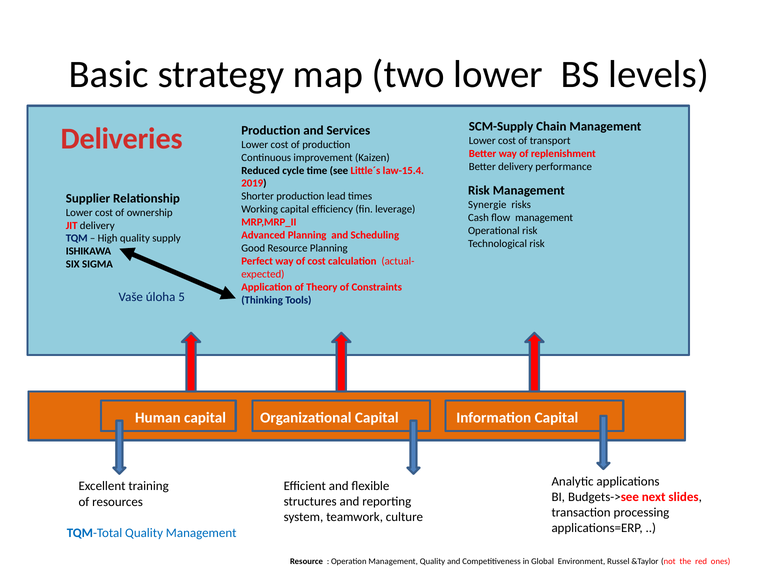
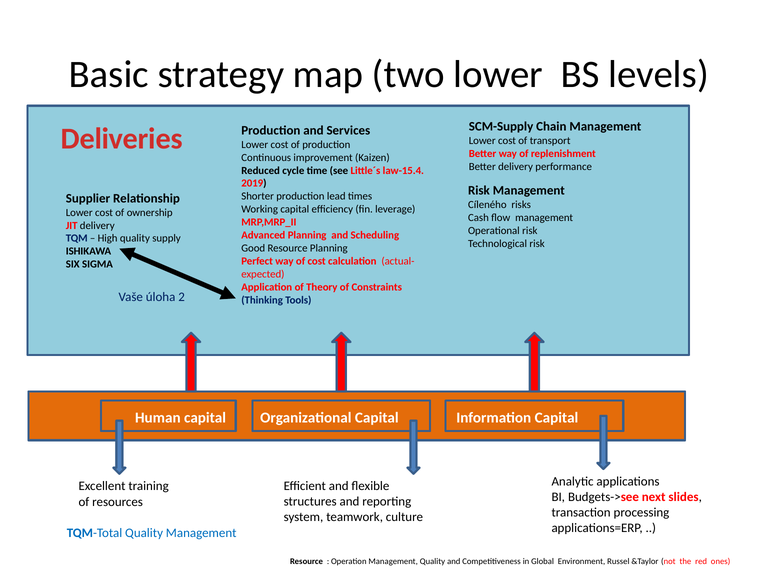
Synergie: Synergie -> Cíleného
5: 5 -> 2
